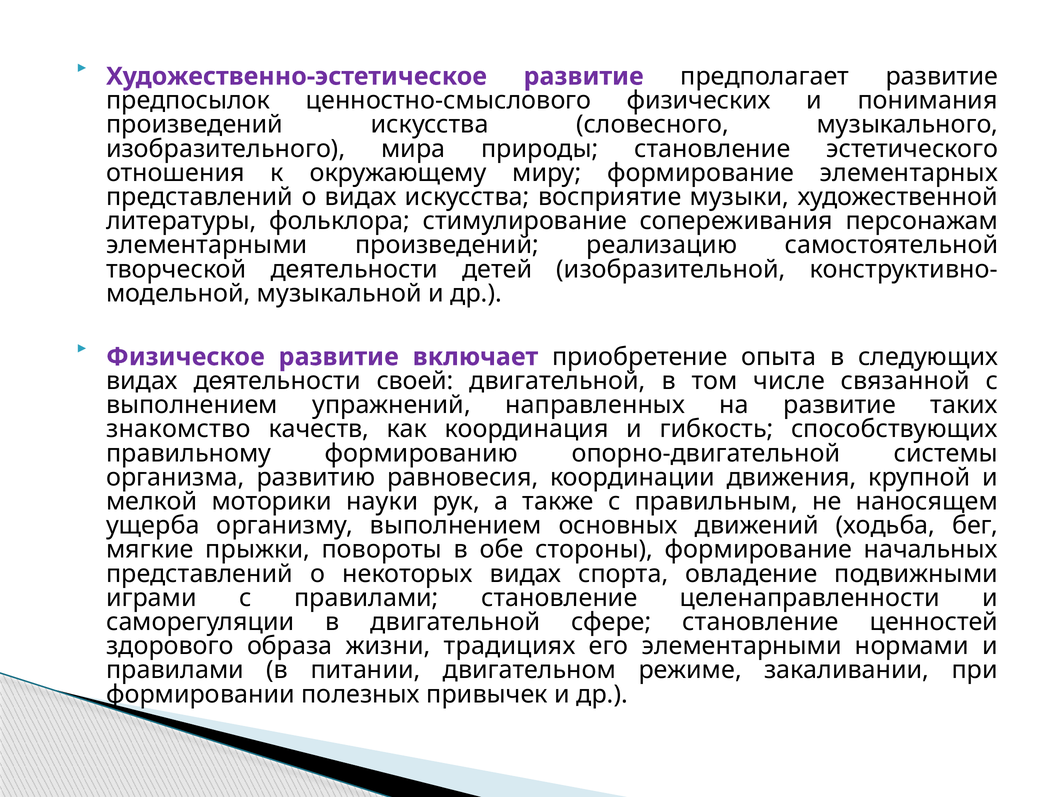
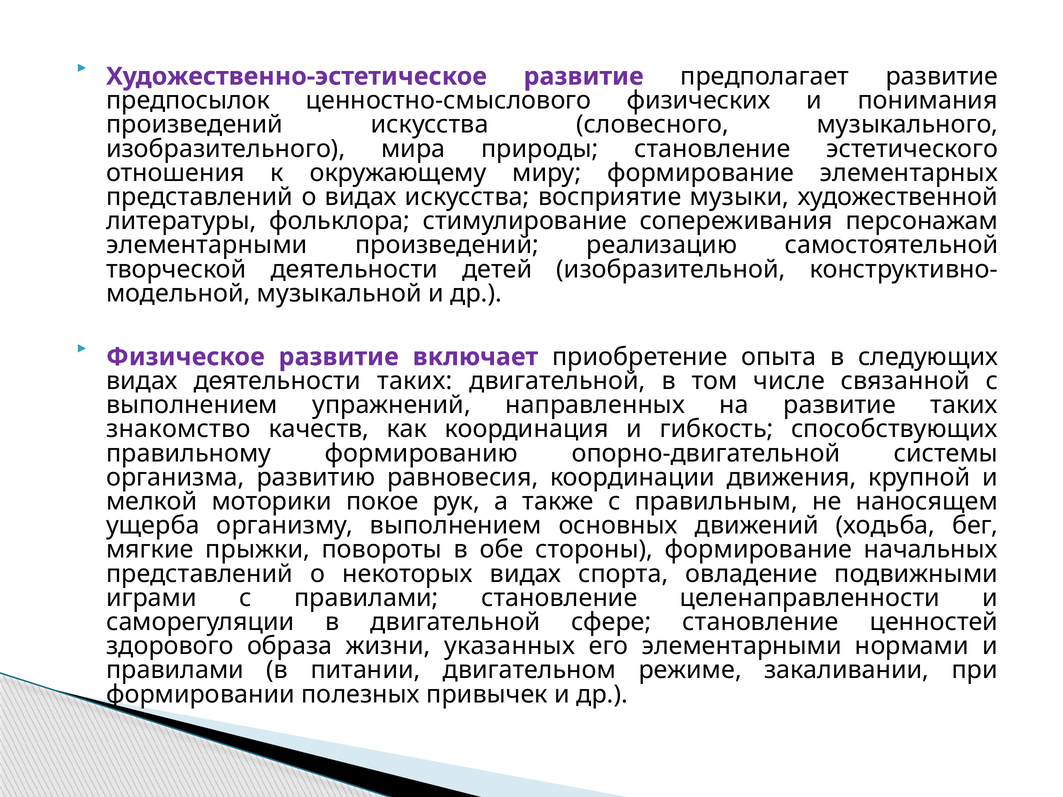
деятельности своей: своей -> таких
науки: науки -> покое
традициях: традициях -> указанных
